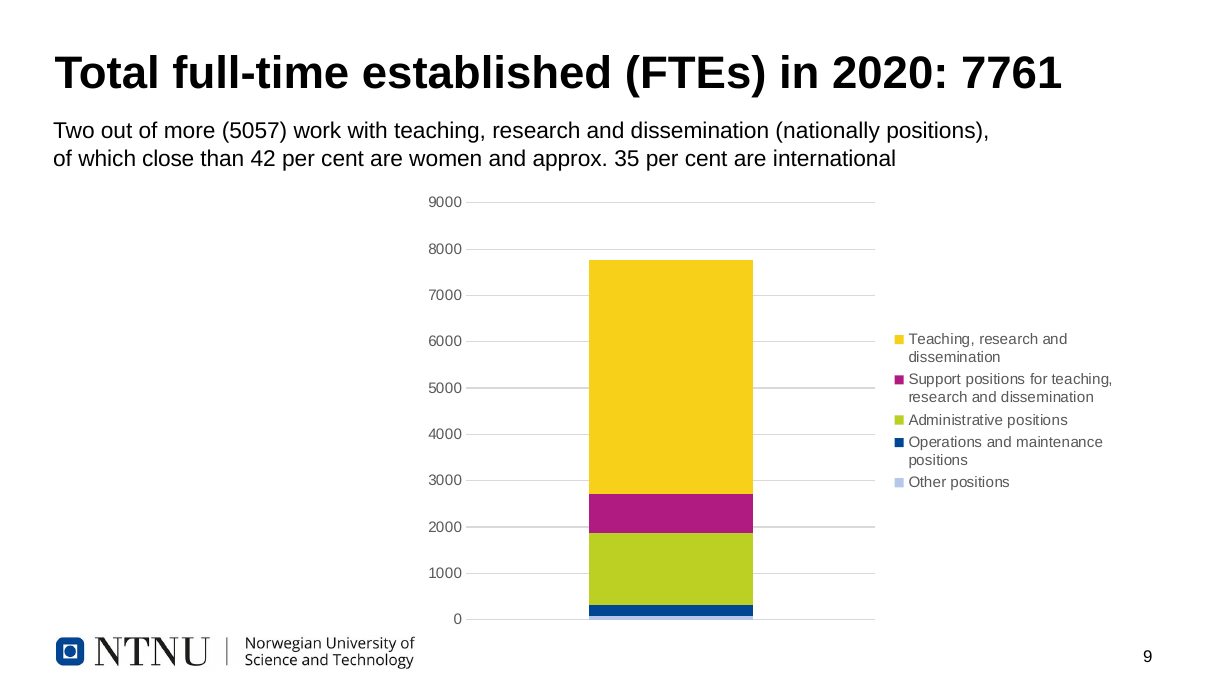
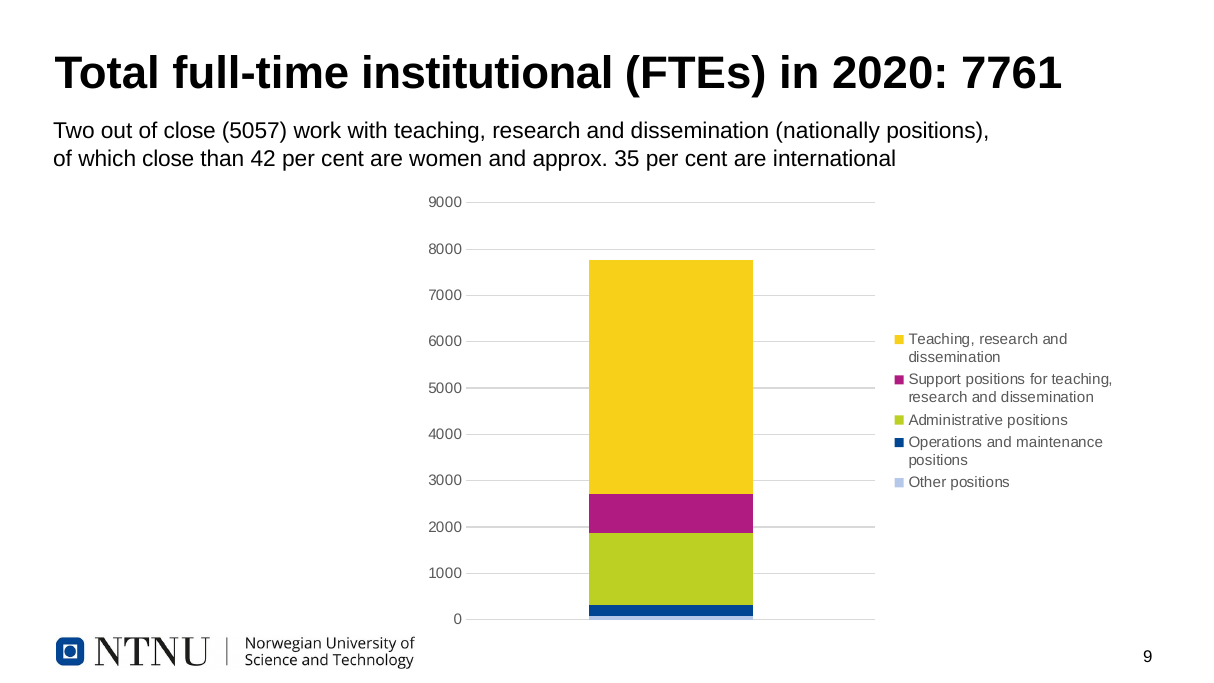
established: established -> institutional
of more: more -> close
